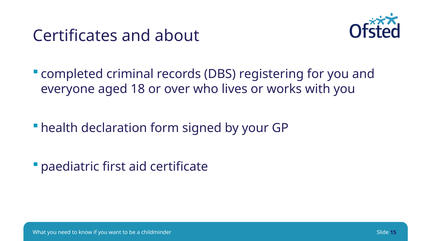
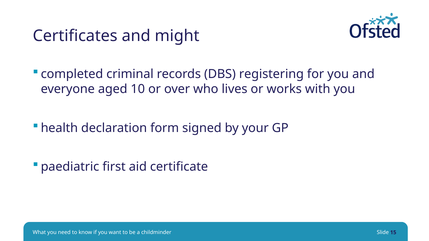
about: about -> might
18: 18 -> 10
